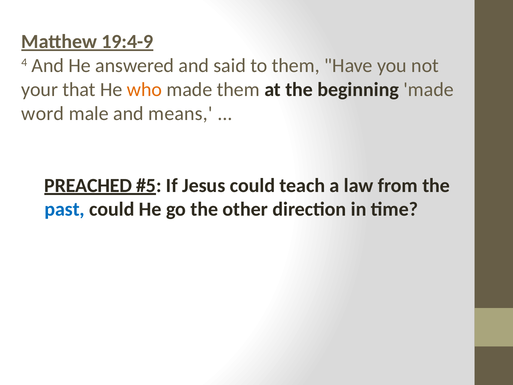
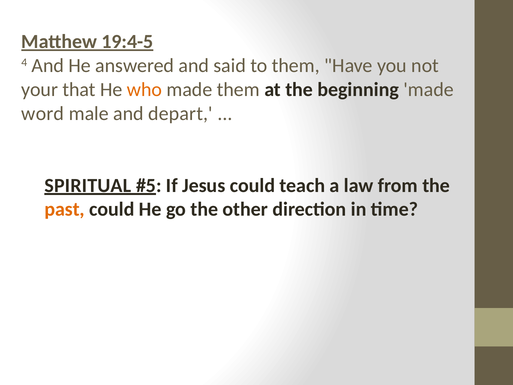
19:4-9: 19:4-9 -> 19:4-5
means: means -> depart
PREACHED: PREACHED -> SPIRITUAL
past colour: blue -> orange
